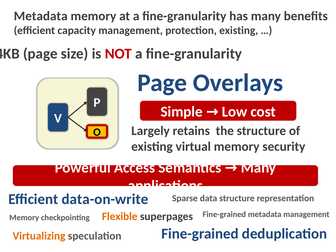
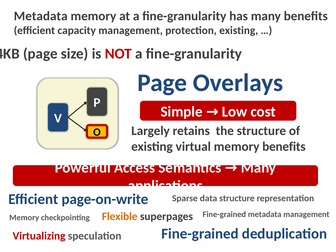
memory security: security -> benefits
data-on-write: data-on-write -> page-on-write
Virtualizing colour: orange -> red
